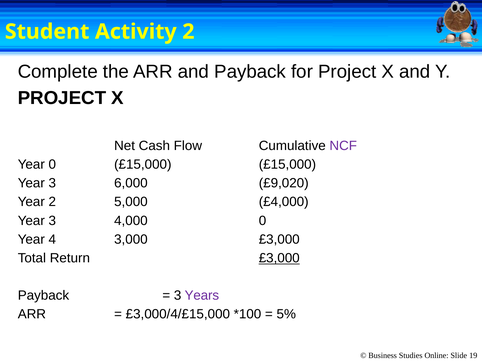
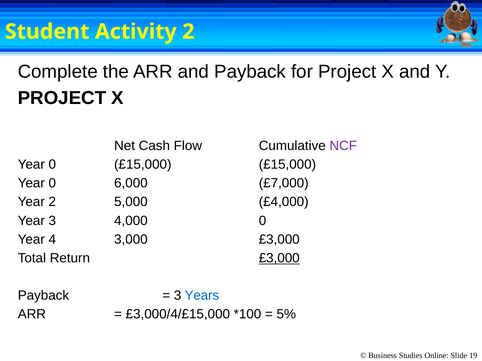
3 at (52, 183): 3 -> 0
£9,020: £9,020 -> £7,000
Years colour: purple -> blue
